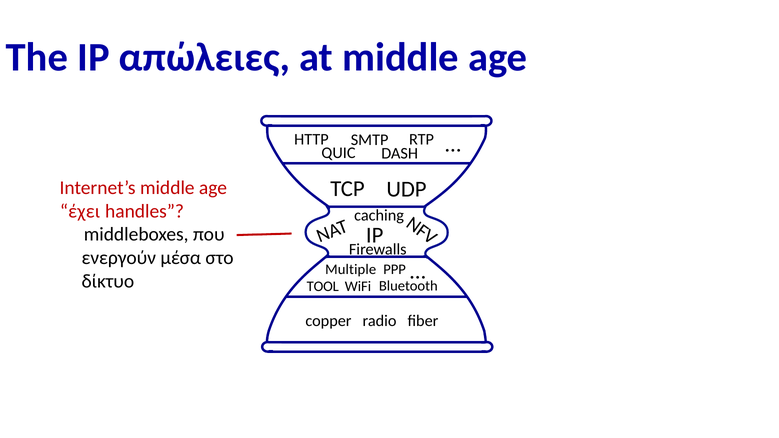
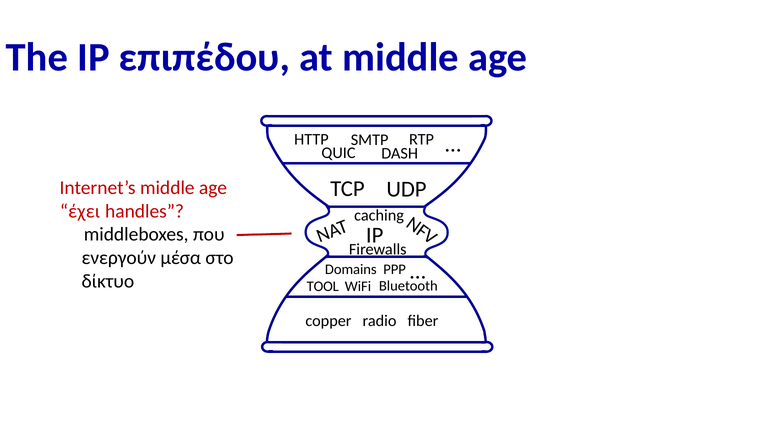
απώλειες: απώλειες -> επιπέδου
Multiple: Multiple -> Domains
